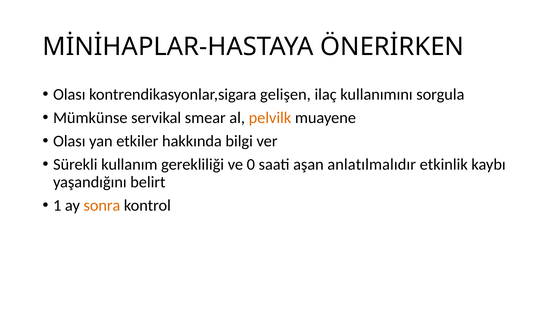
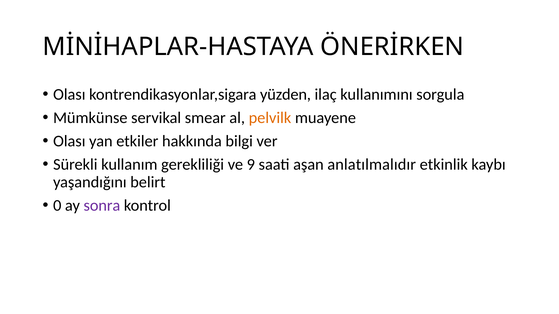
gelişen: gelişen -> yüzden
0: 0 -> 9
1: 1 -> 0
sonra colour: orange -> purple
